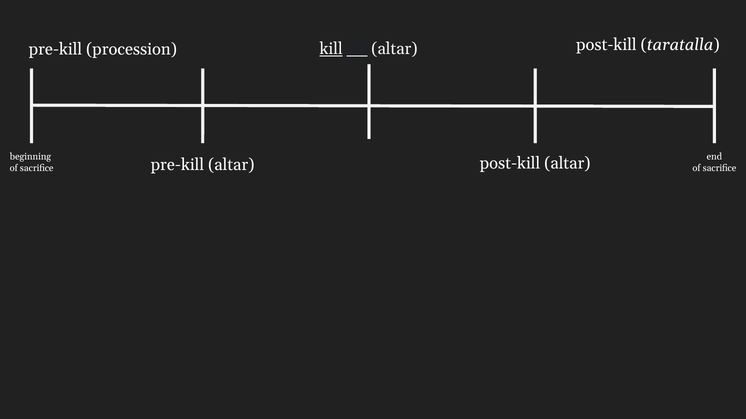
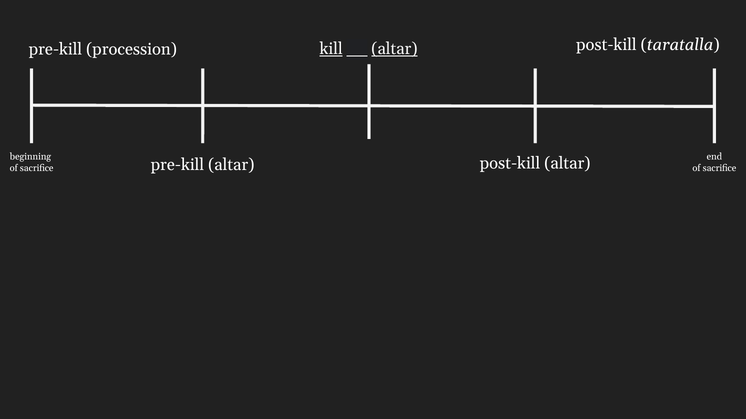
altar at (394, 49) underline: none -> present
